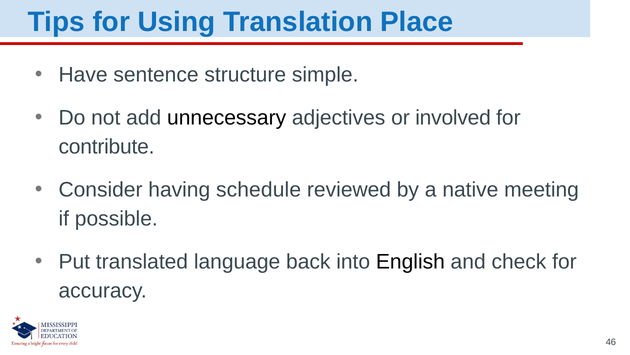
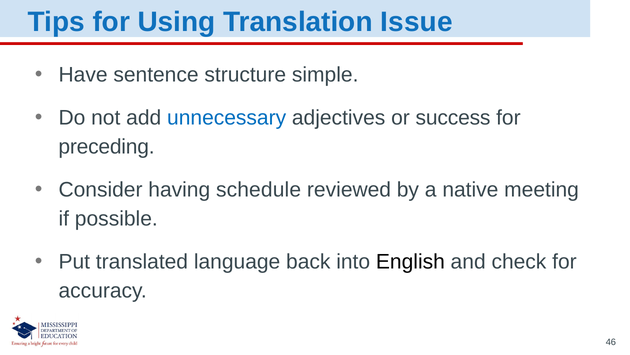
Place: Place -> Issue
unnecessary colour: black -> blue
involved: involved -> success
contribute: contribute -> preceding
